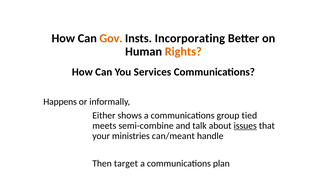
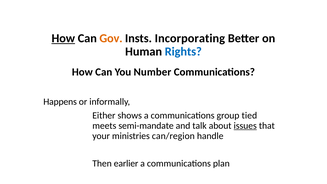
How at (63, 38) underline: none -> present
Rights colour: orange -> blue
Services: Services -> Number
semi-combine: semi-combine -> semi-mandate
can/meant: can/meant -> can/region
target: target -> earlier
